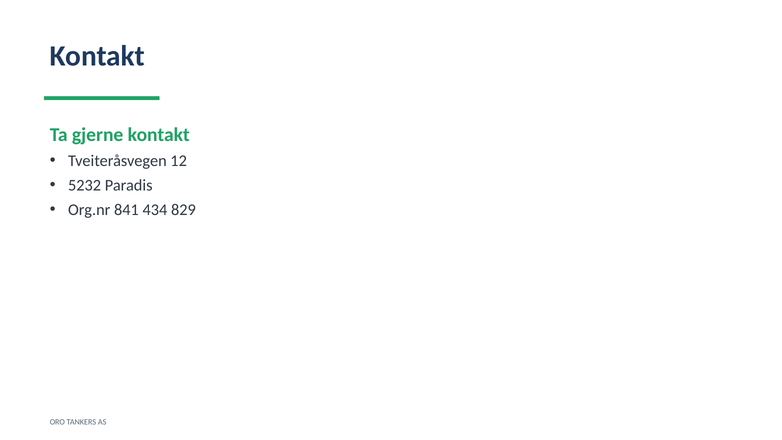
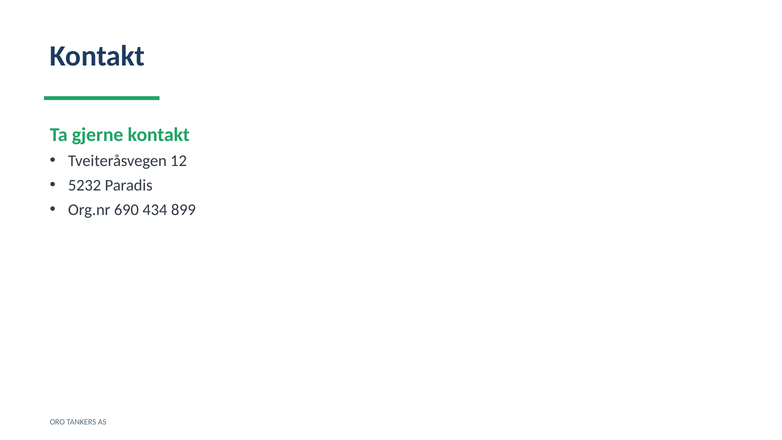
841: 841 -> 690
829: 829 -> 899
